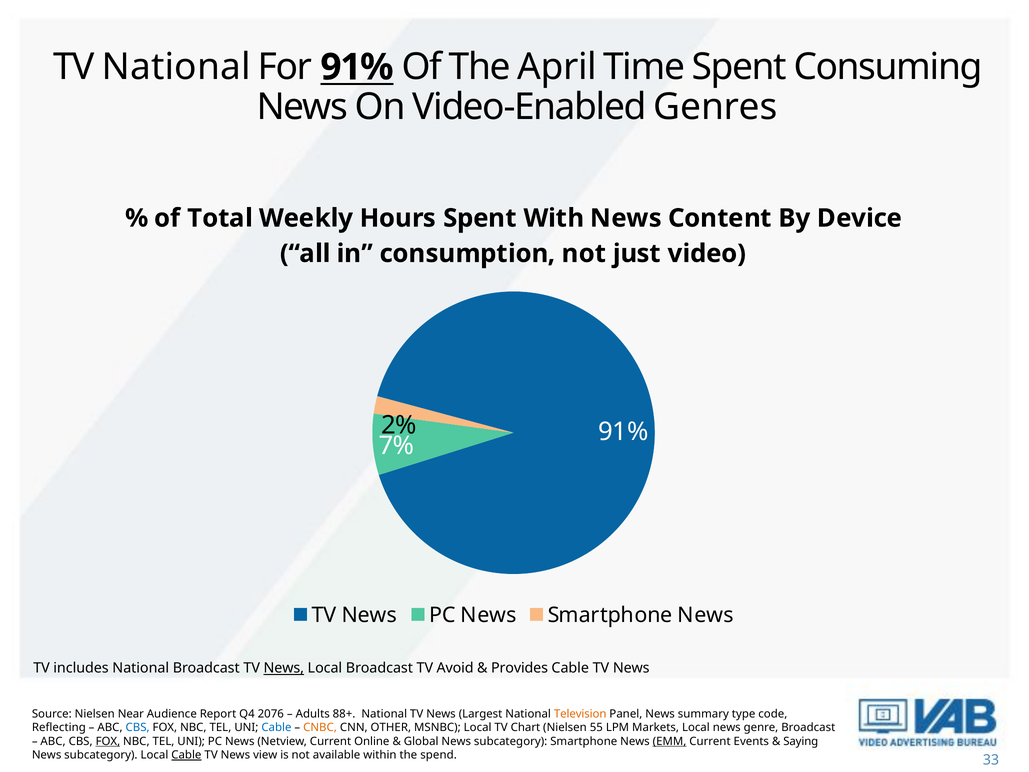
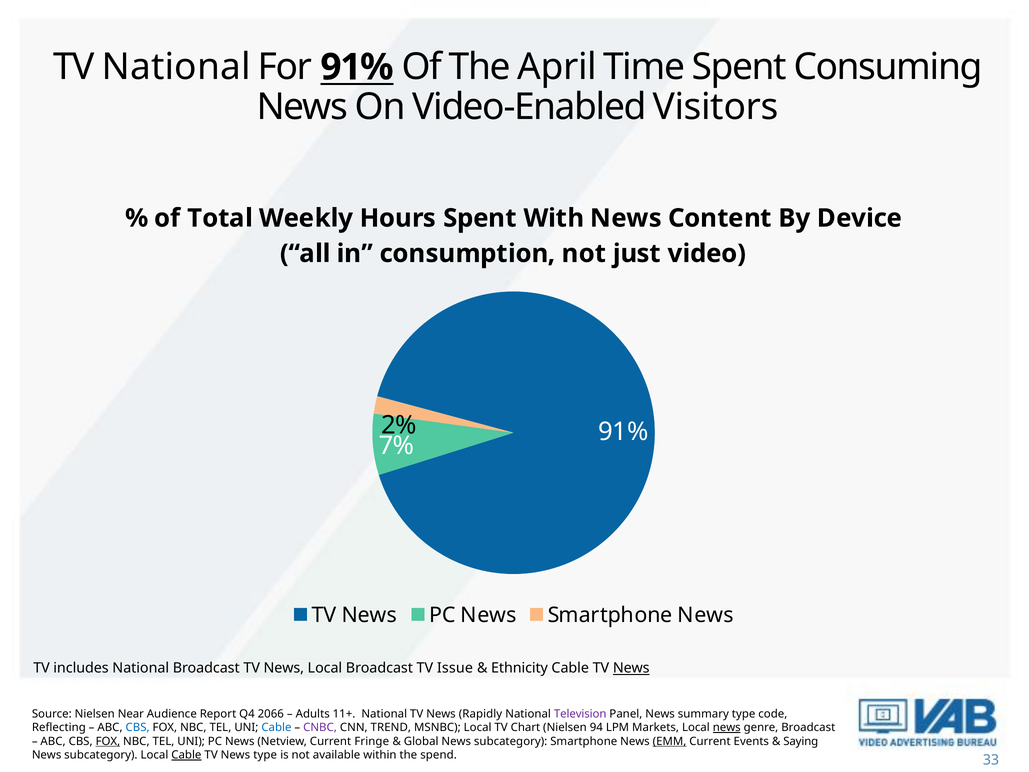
Genres: Genres -> Visitors
News at (284, 668) underline: present -> none
Avoid: Avoid -> Issue
Provides: Provides -> Ethnicity
News at (631, 668) underline: none -> present
2076: 2076 -> 2066
88+: 88+ -> 11+
Largest: Largest -> Rapidly
Television colour: orange -> purple
CNBC colour: orange -> purple
OTHER: OTHER -> TREND
55: 55 -> 94
news at (727, 727) underline: none -> present
Online: Online -> Fringe
News view: view -> type
